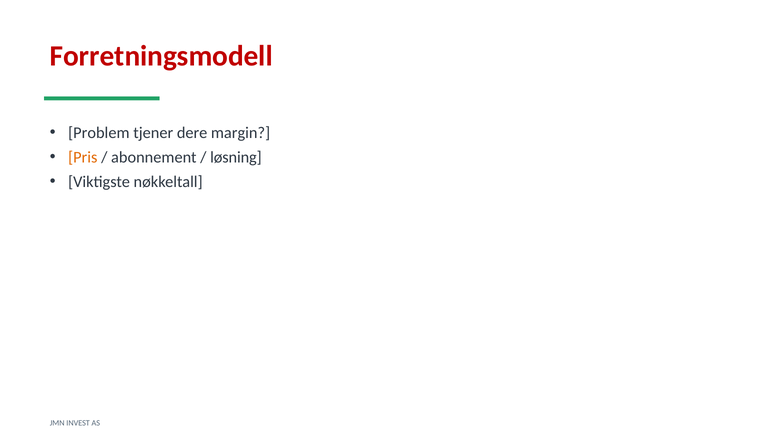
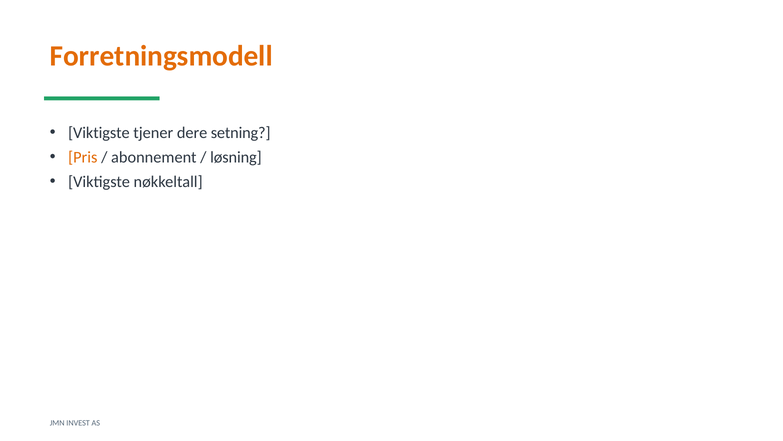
Forretningsmodell colour: red -> orange
Problem at (99, 133): Problem -> Viktigste
margin: margin -> setning
